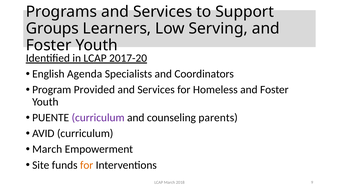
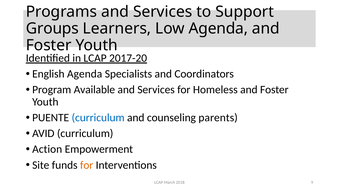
Low Serving: Serving -> Agenda
Provided: Provided -> Available
curriculum at (98, 118) colour: purple -> blue
March at (47, 149): March -> Action
